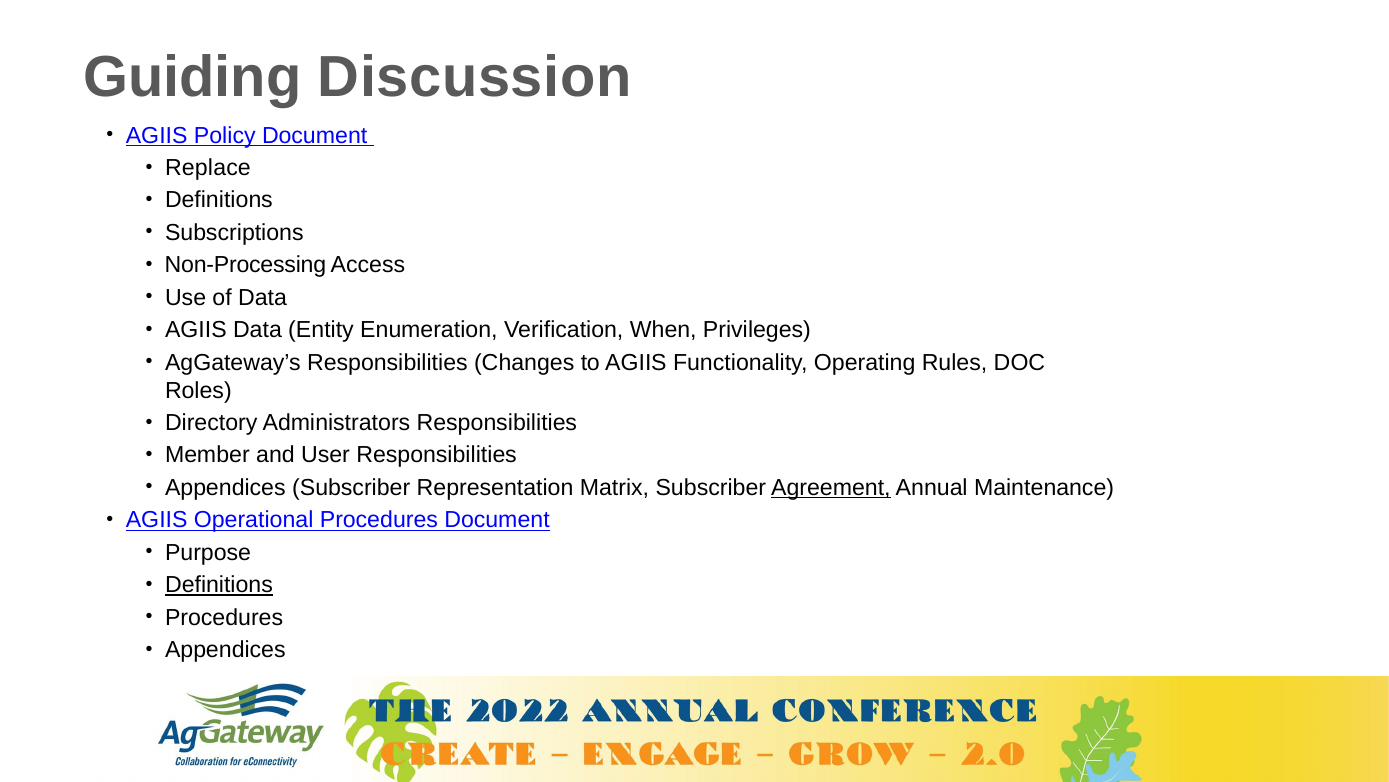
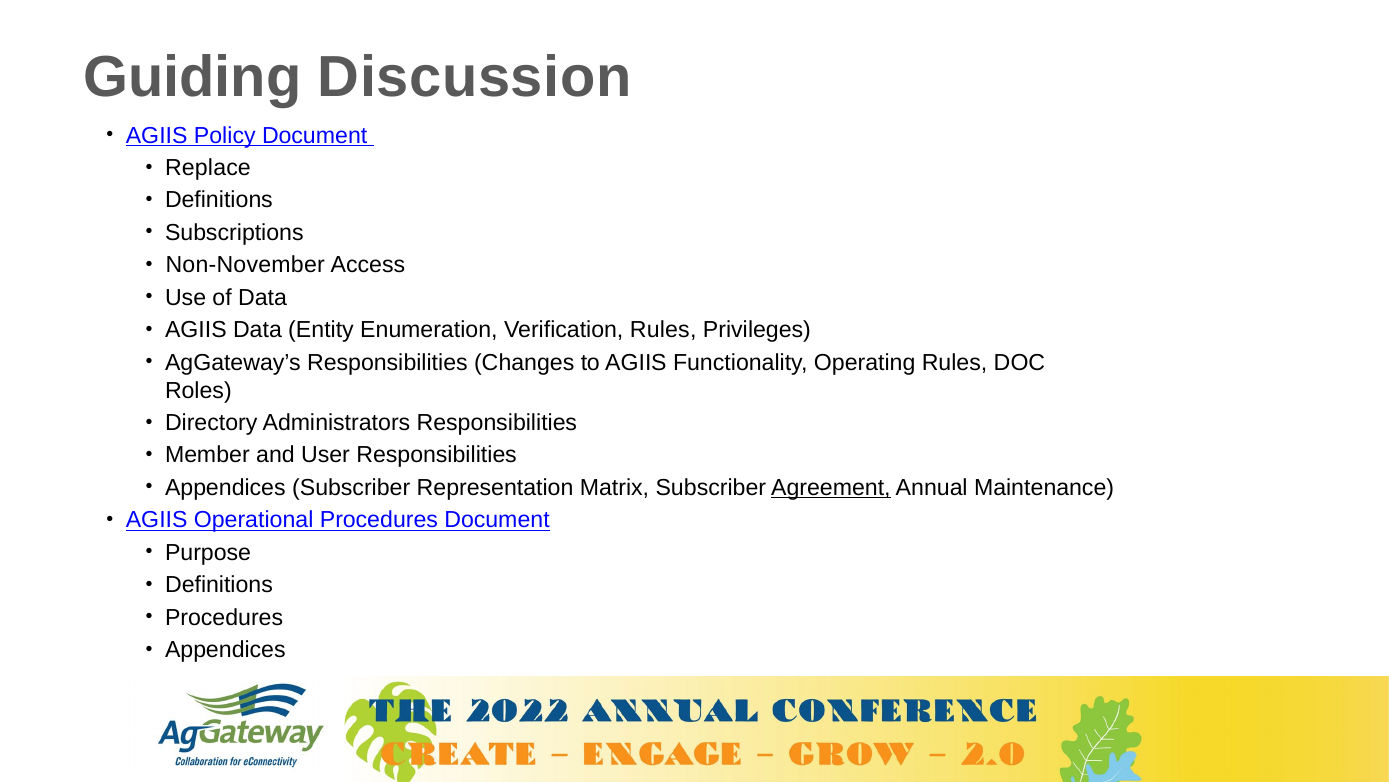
Non-Processing: Non-Processing -> Non-November
Verification When: When -> Rules
Definitions at (219, 585) underline: present -> none
